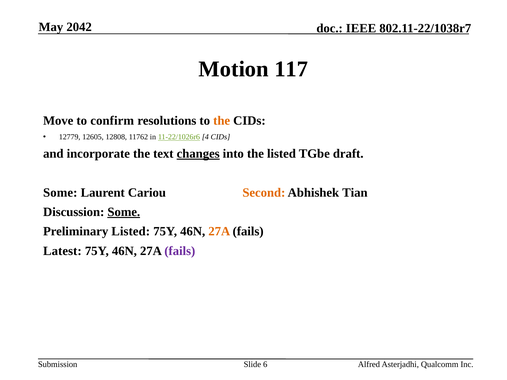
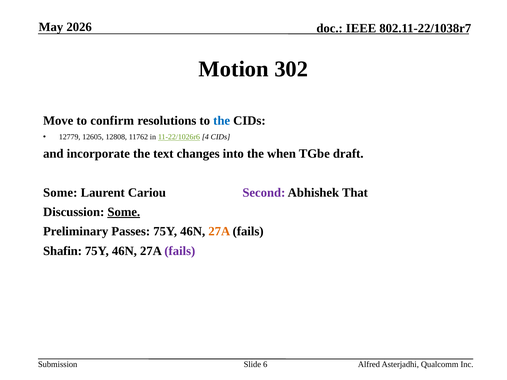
2042: 2042 -> 2026
117: 117 -> 302
the at (222, 121) colour: orange -> blue
changes underline: present -> none
the listed: listed -> when
Second colour: orange -> purple
Tian: Tian -> That
Preliminary Listed: Listed -> Passes
Latest: Latest -> Shafin
